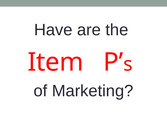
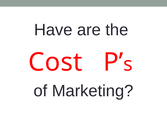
Item: Item -> Cost
